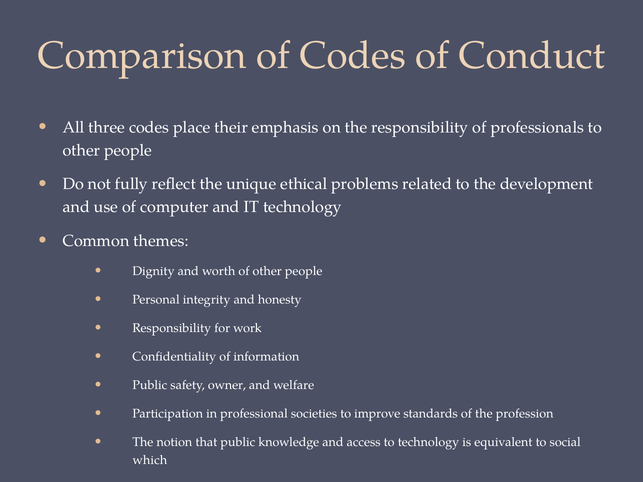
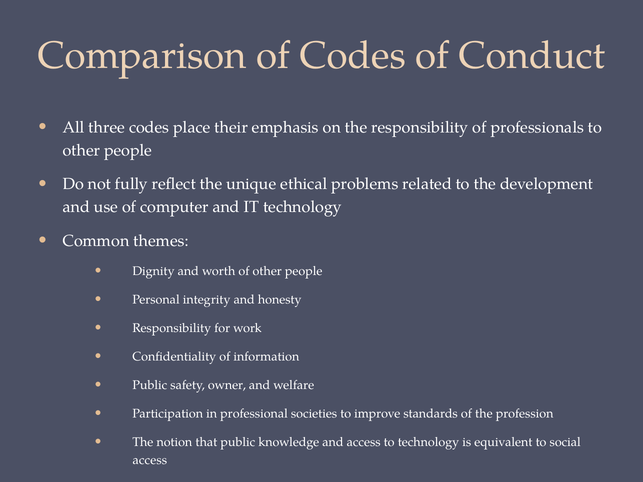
which at (150, 460): which -> access
